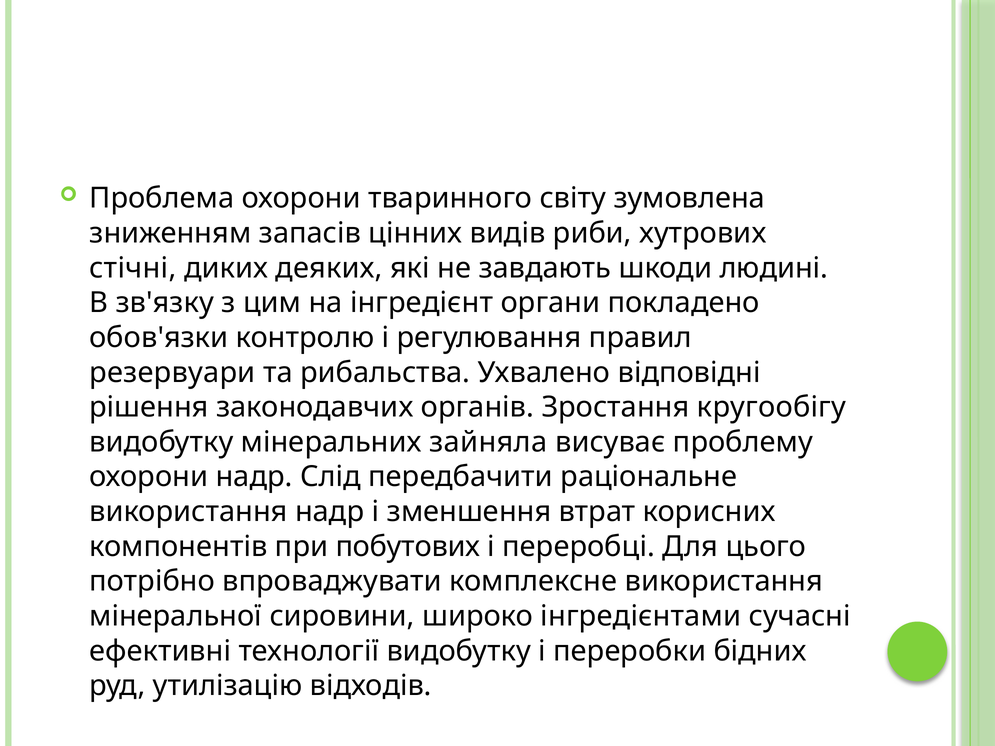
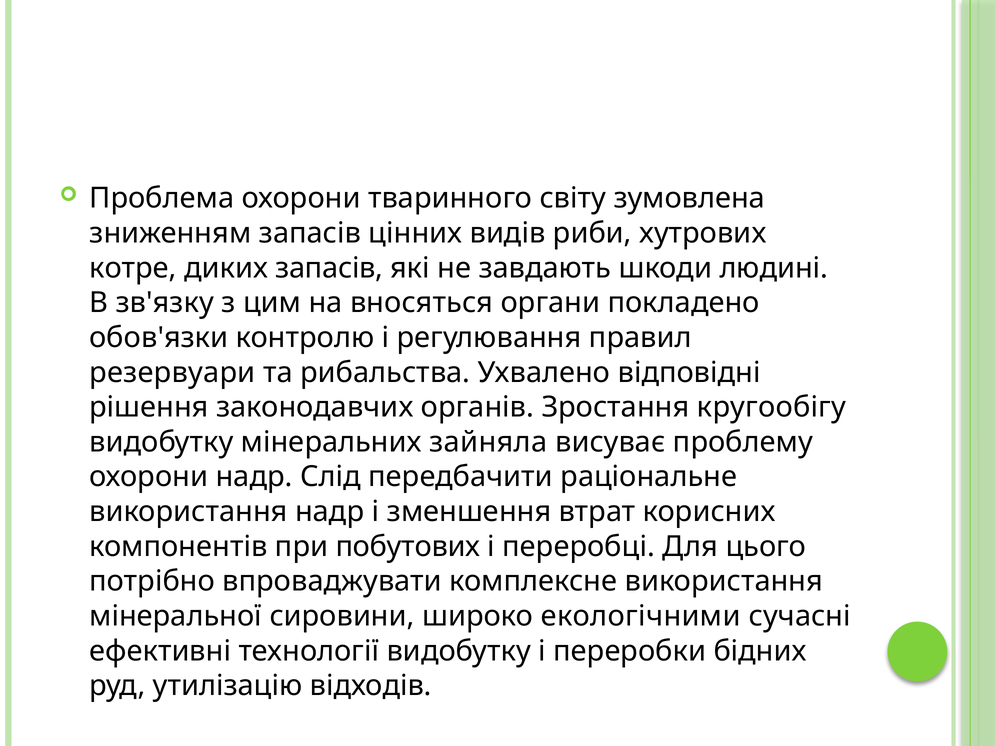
стічні: стічні -> котре
диких деяких: деяких -> запасів
інгредієнт: інгредієнт -> вносяться
інгредієнтами: інгредієнтами -> екологічними
